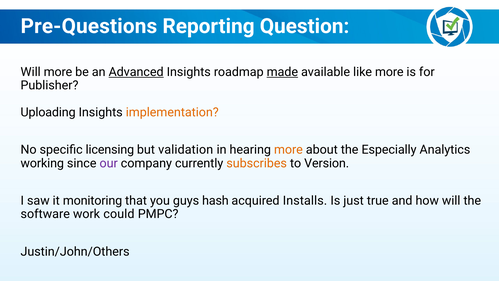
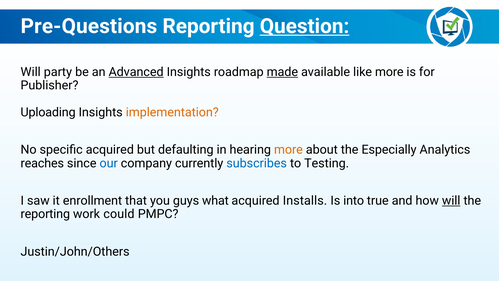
Question underline: none -> present
Will more: more -> party
specific licensing: licensing -> acquired
validation: validation -> defaulting
working: working -> reaches
our colour: purple -> blue
subscribes colour: orange -> blue
Version: Version -> Testing
monitoring: monitoring -> enrollment
hash: hash -> what
just: just -> into
will at (451, 200) underline: none -> present
software at (45, 214): software -> reporting
